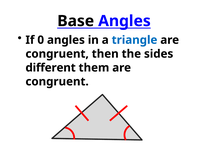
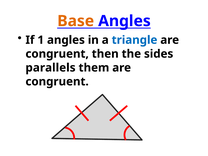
Base colour: black -> orange
0: 0 -> 1
different: different -> parallels
